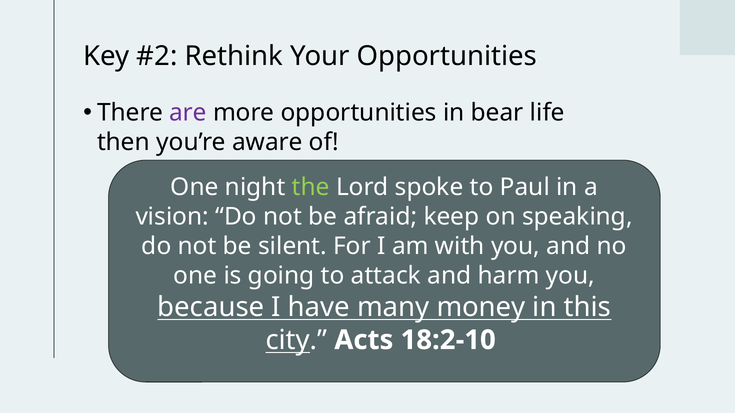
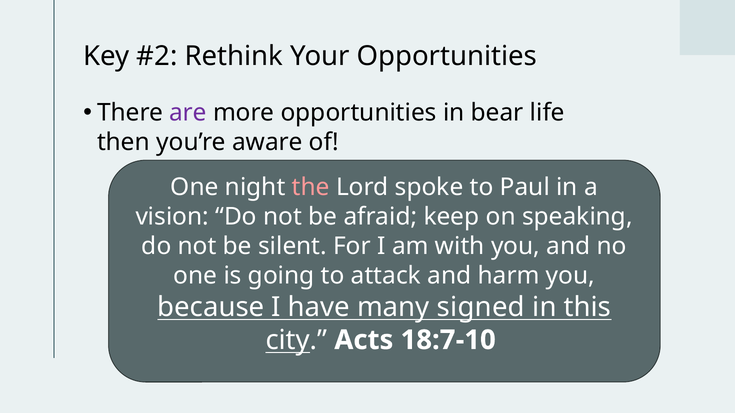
the colour: light green -> pink
money: money -> signed
18:2-10: 18:2-10 -> 18:7-10
